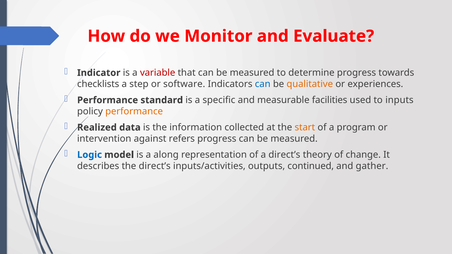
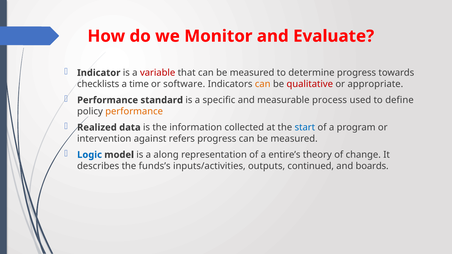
step: step -> time
can at (263, 84) colour: blue -> orange
qualitative colour: orange -> red
experiences: experiences -> appropriate
facilities: facilities -> process
inputs: inputs -> define
start colour: orange -> blue
a direct’s: direct’s -> entire’s
the direct’s: direct’s -> funds’s
gather: gather -> boards
